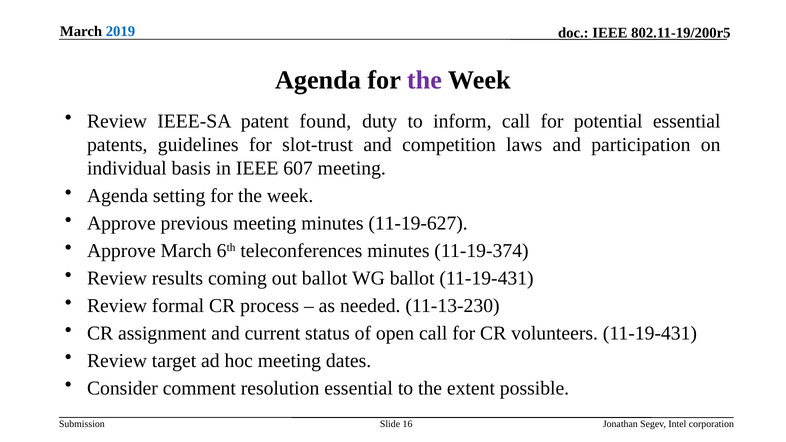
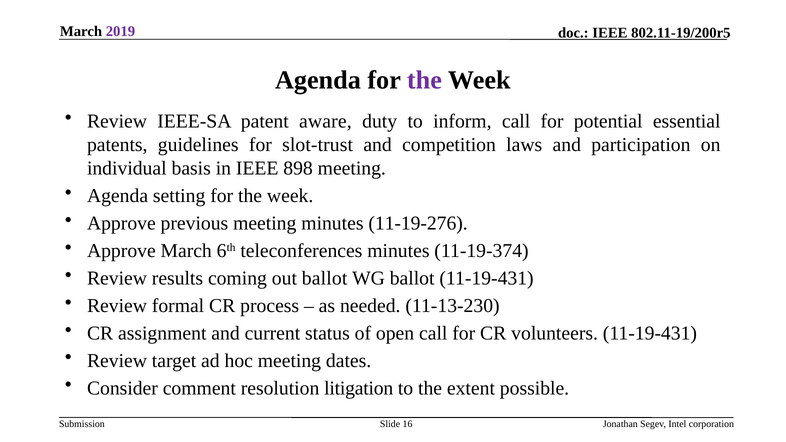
2019 colour: blue -> purple
found: found -> aware
607: 607 -> 898
11-19-627: 11-19-627 -> 11-19-276
resolution essential: essential -> litigation
